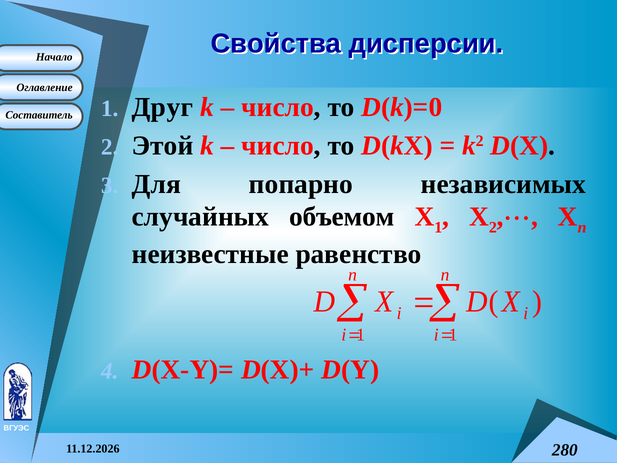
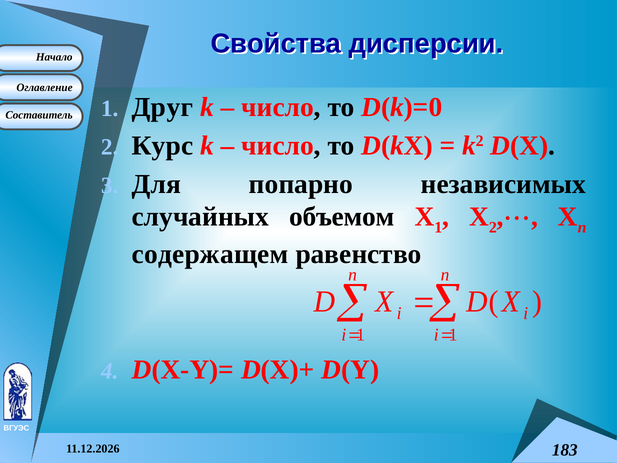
Этой: Этой -> Курс
неизвестные: неизвестные -> содержащем
280: 280 -> 183
